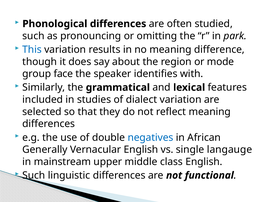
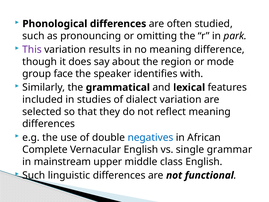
This colour: blue -> purple
Generally: Generally -> Complete
langauge: langauge -> grammar
